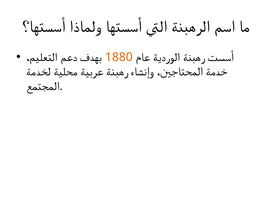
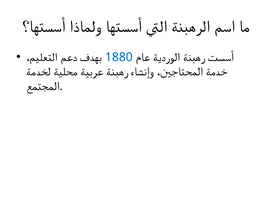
1880 colour: orange -> blue
